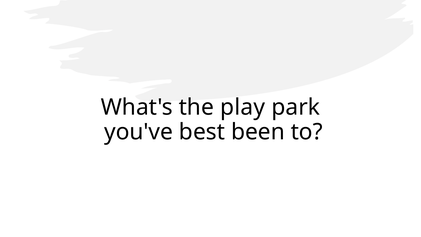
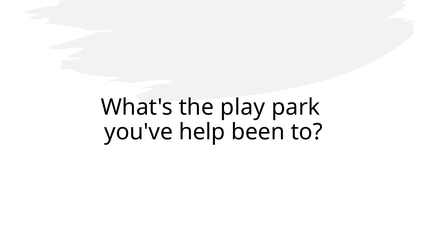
best: best -> help
